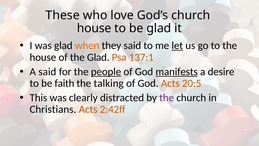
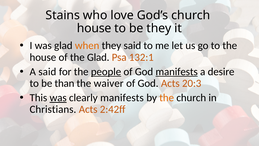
These: These -> Stains
be glad: glad -> they
let underline: present -> none
137:1: 137:1 -> 132:1
faith: faith -> than
talking: talking -> waiver
20:5: 20:5 -> 20:3
was at (58, 98) underline: none -> present
clearly distracted: distracted -> manifests
the at (167, 98) colour: purple -> orange
